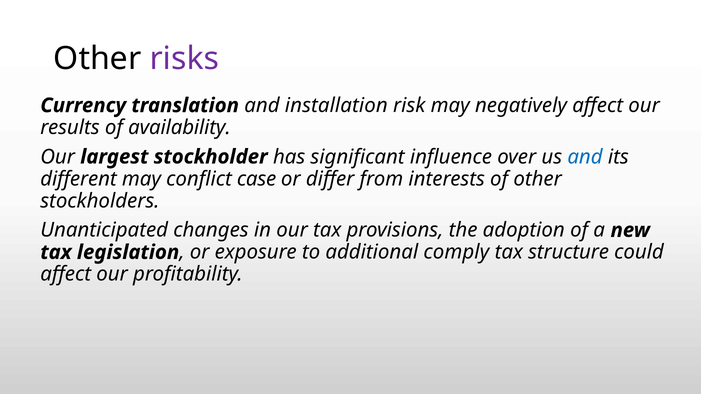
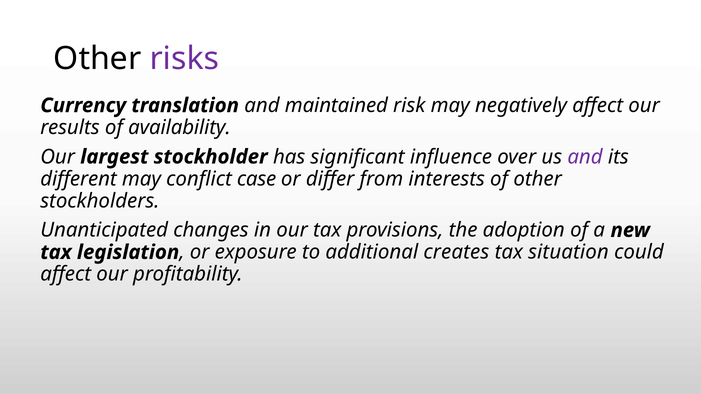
installation: installation -> maintained
and at (585, 157) colour: blue -> purple
comply: comply -> creates
structure: structure -> situation
